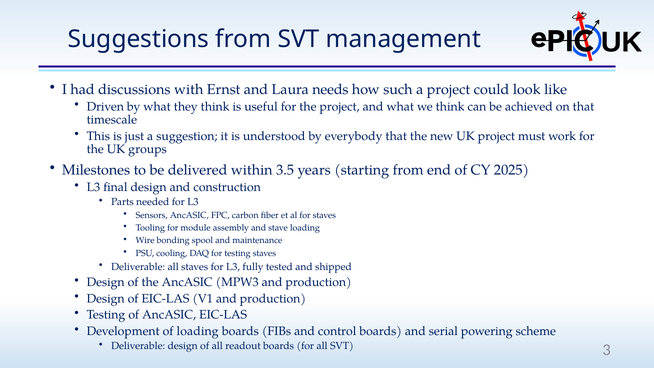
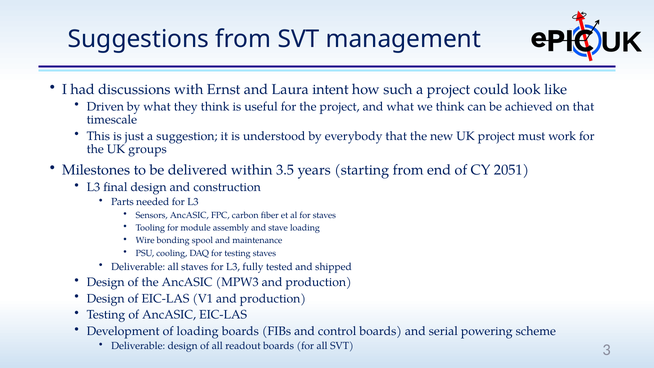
needs: needs -> intent
2025: 2025 -> 2051
